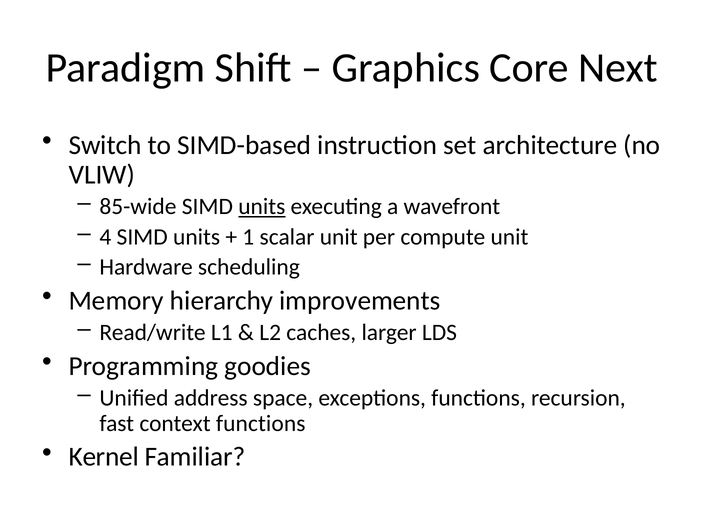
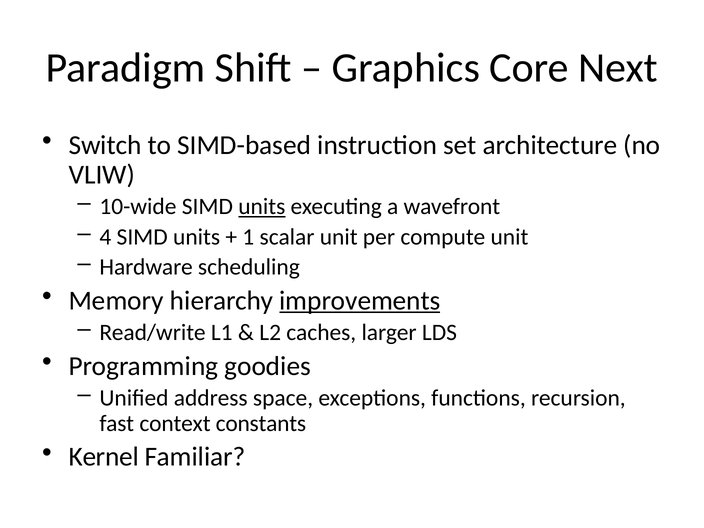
85-wide: 85-wide -> 10-wide
improvements underline: none -> present
context functions: functions -> constants
